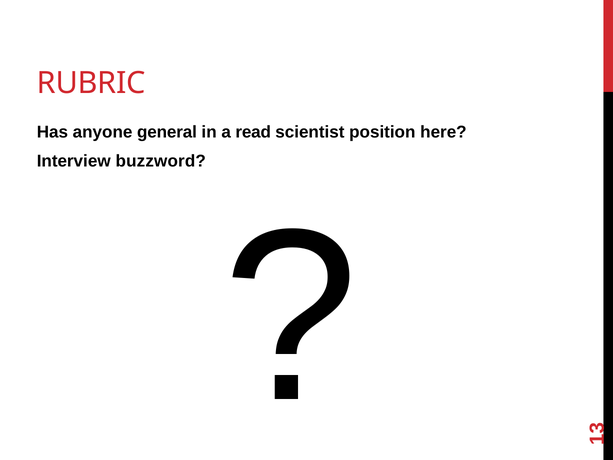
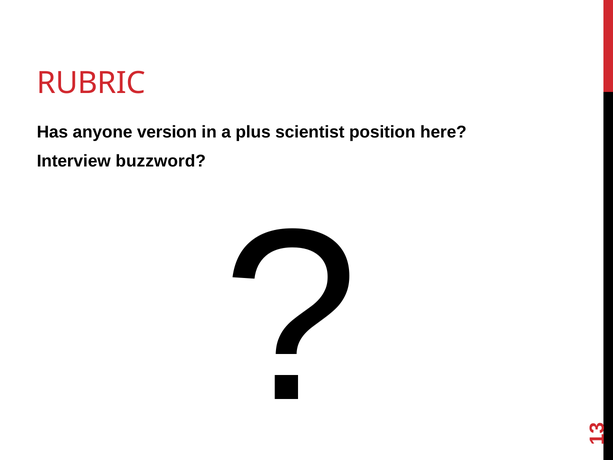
general: general -> version
read: read -> plus
